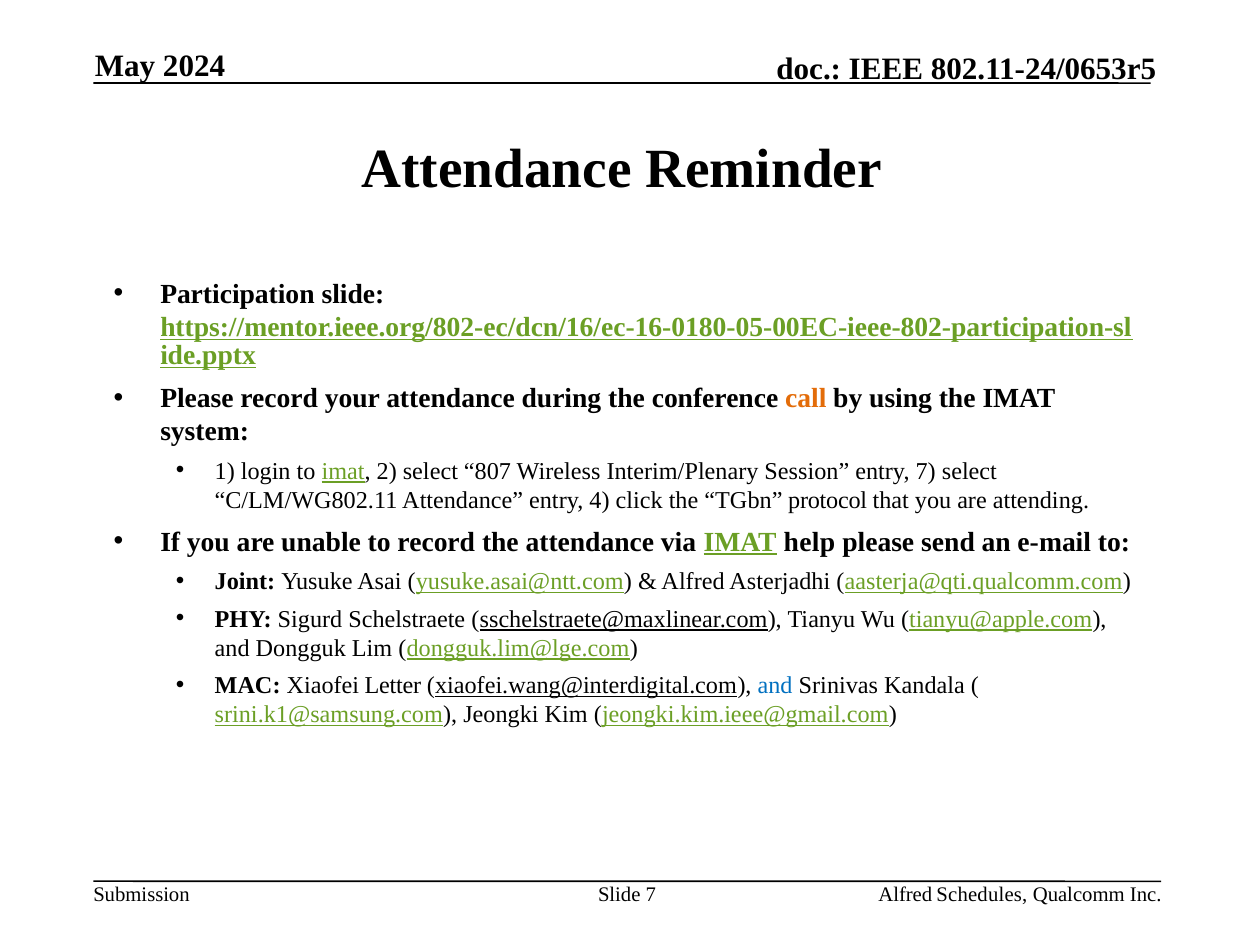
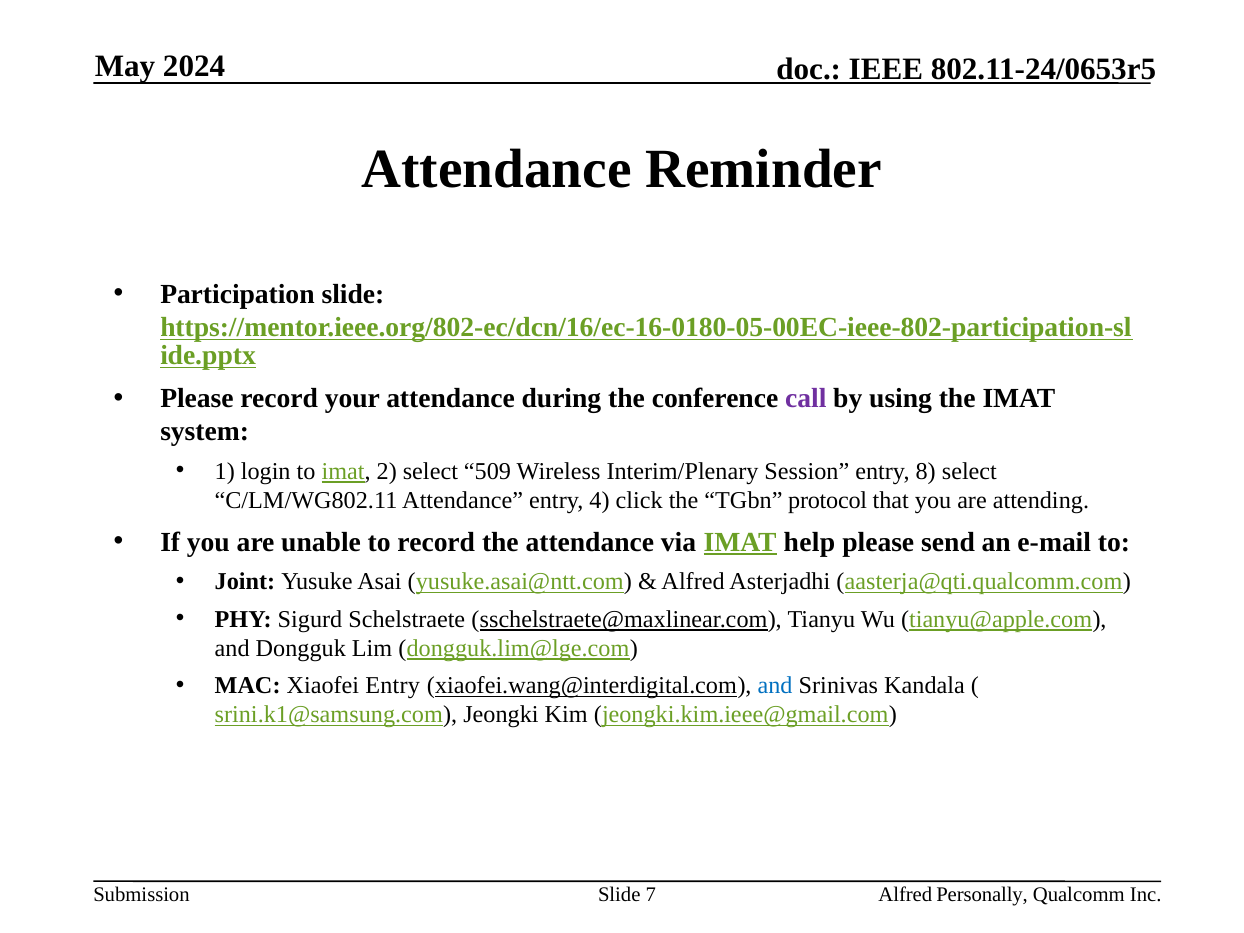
call colour: orange -> purple
807: 807 -> 509
entry 7: 7 -> 8
Xiaofei Letter: Letter -> Entry
Schedules: Schedules -> Personally
